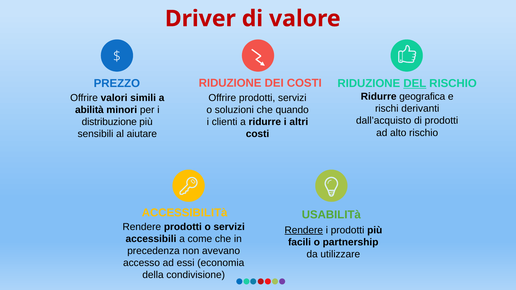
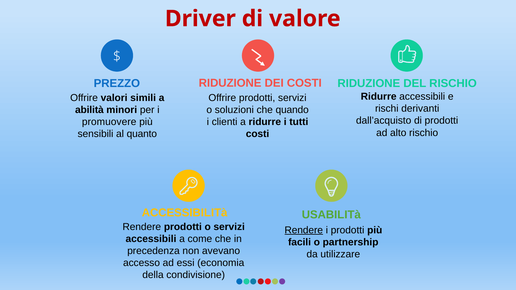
DEL underline: present -> none
Ridurre geografica: geografica -> accessibili
distribuzione: distribuzione -> promuovere
altri: altri -> tutti
aiutare: aiutare -> quanto
